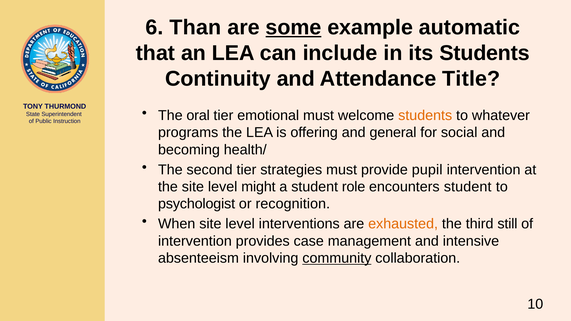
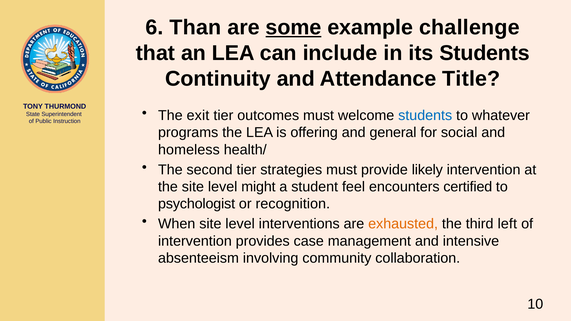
automatic: automatic -> challenge
oral: oral -> exit
emotional: emotional -> outcomes
students at (425, 116) colour: orange -> blue
becoming: becoming -> homeless
pupil: pupil -> likely
role: role -> feel
encounters student: student -> certified
still: still -> left
community underline: present -> none
